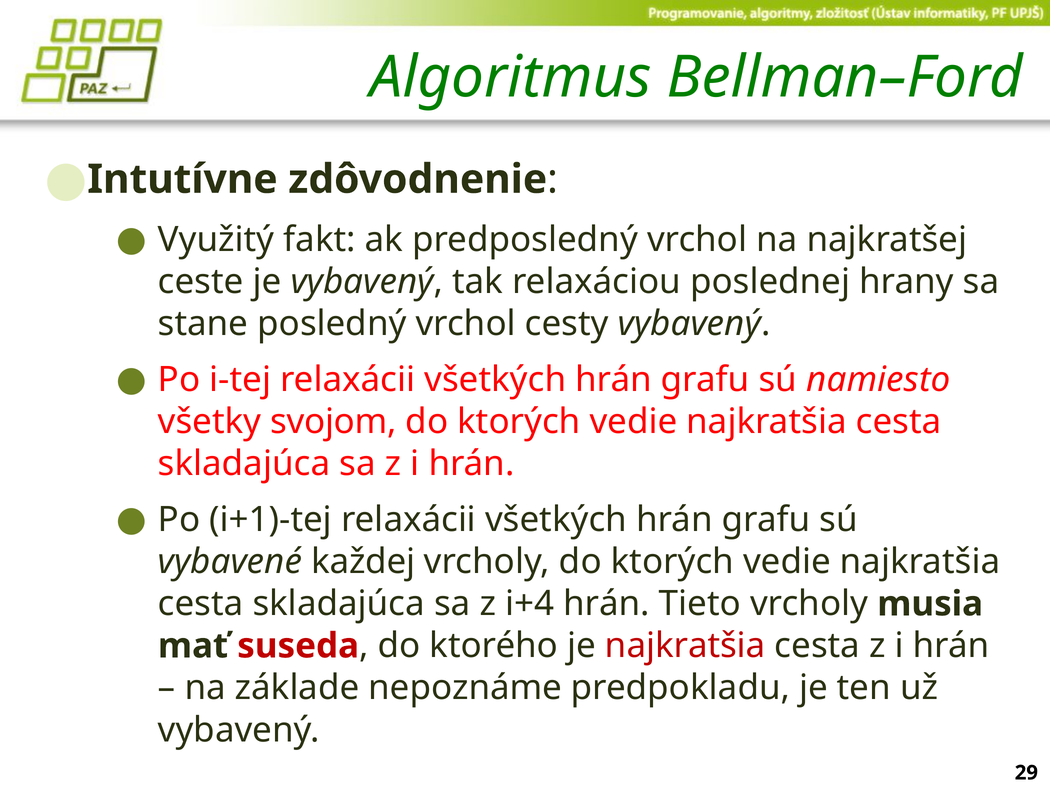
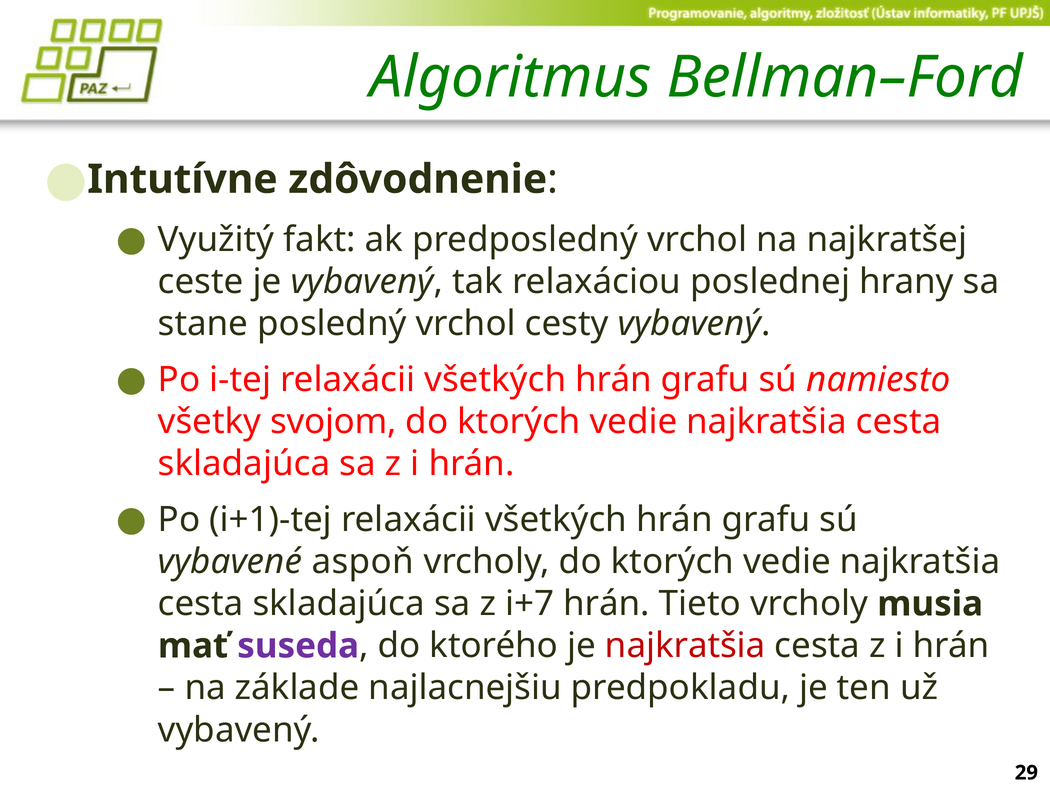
každej: každej -> aspoň
i+4: i+4 -> i+7
suseda colour: red -> purple
nepoznáme: nepoznáme -> najlacnejšiu
